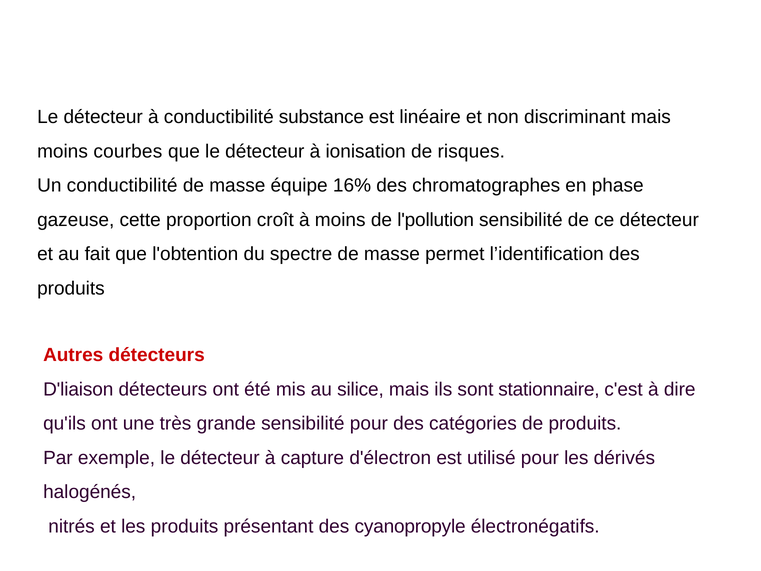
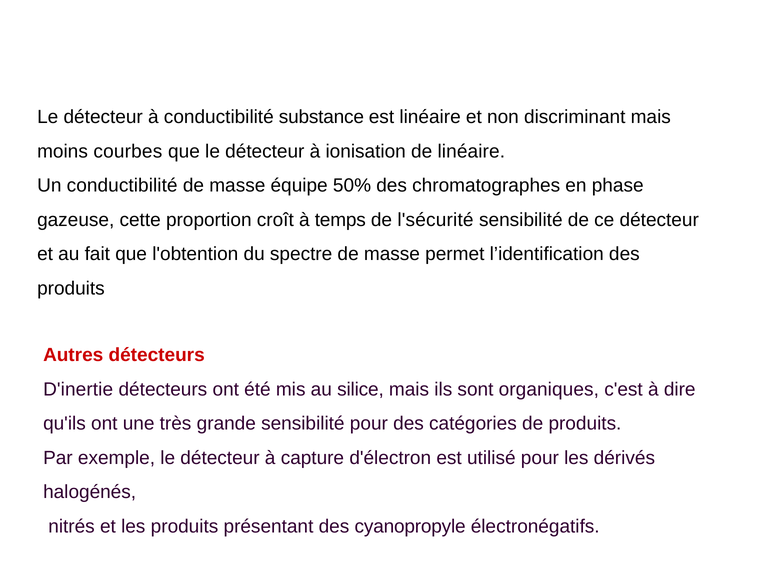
de risques: risques -> linéaire
16%: 16% -> 50%
à moins: moins -> temps
l'pollution: l'pollution -> l'sécurité
D'liaison: D'liaison -> D'inertie
stationnaire: stationnaire -> organiques
